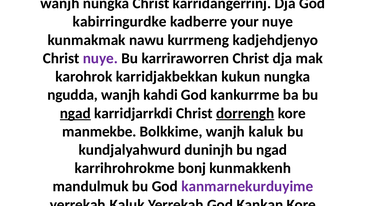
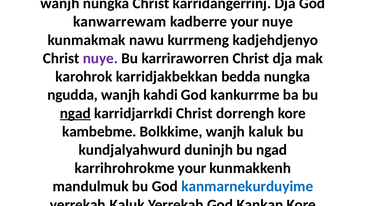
kabirringurdke: kabirringurdke -> kanwarrewam
kukun: kukun -> bedda
dorrengh underline: present -> none
manmekbe: manmekbe -> kambebme
karrihrohrokme bonj: bonj -> your
kanmarnekurduyime colour: purple -> blue
